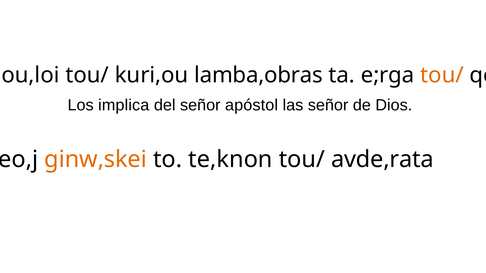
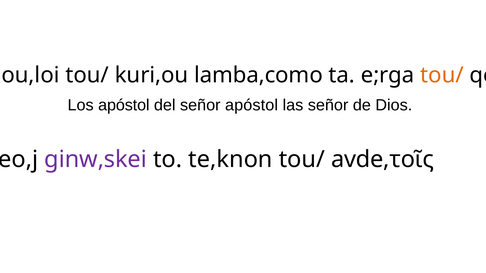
lamba,obras: lamba,obras -> lamba,como
Los implica: implica -> apóstol
ginw,skei colour: orange -> purple
avde,rata: avde,rata -> avde,τοῖς
